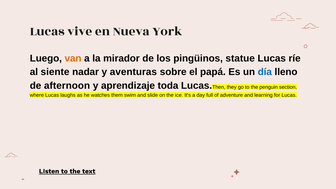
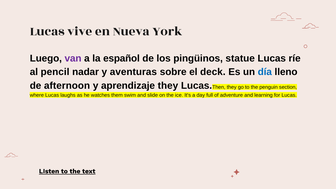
van colour: orange -> purple
mirador: mirador -> español
siente: siente -> pencil
papá: papá -> deck
aprendizaje toda: toda -> they
